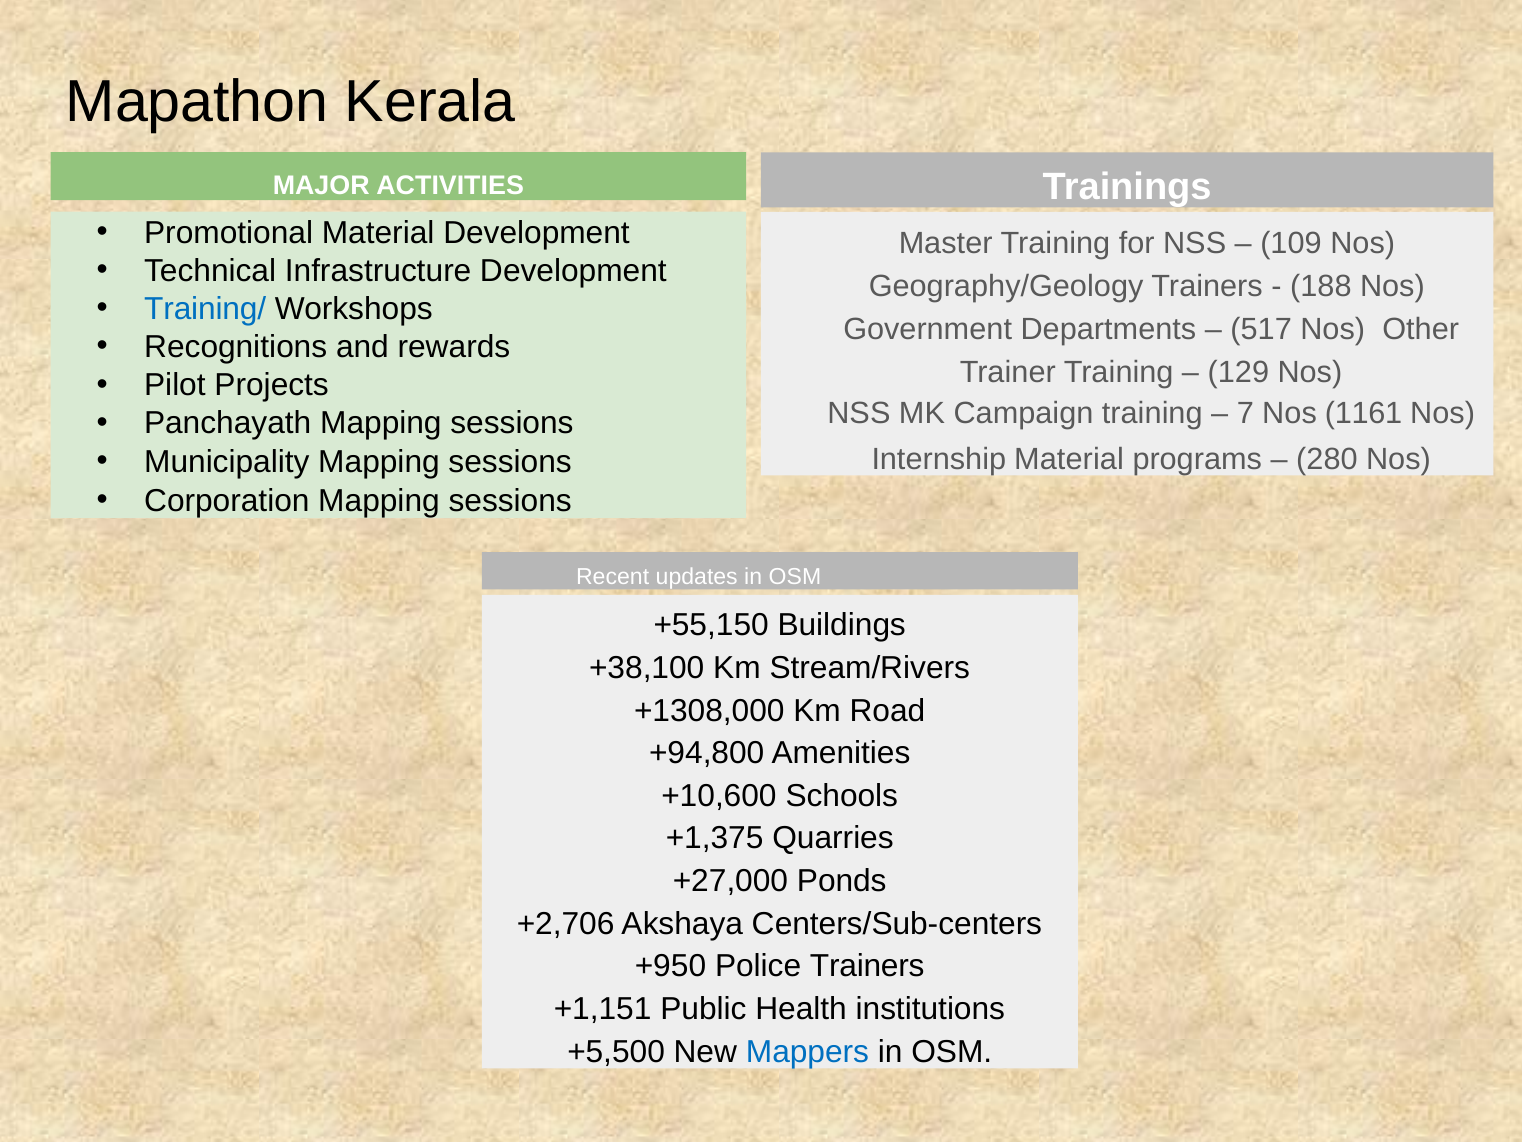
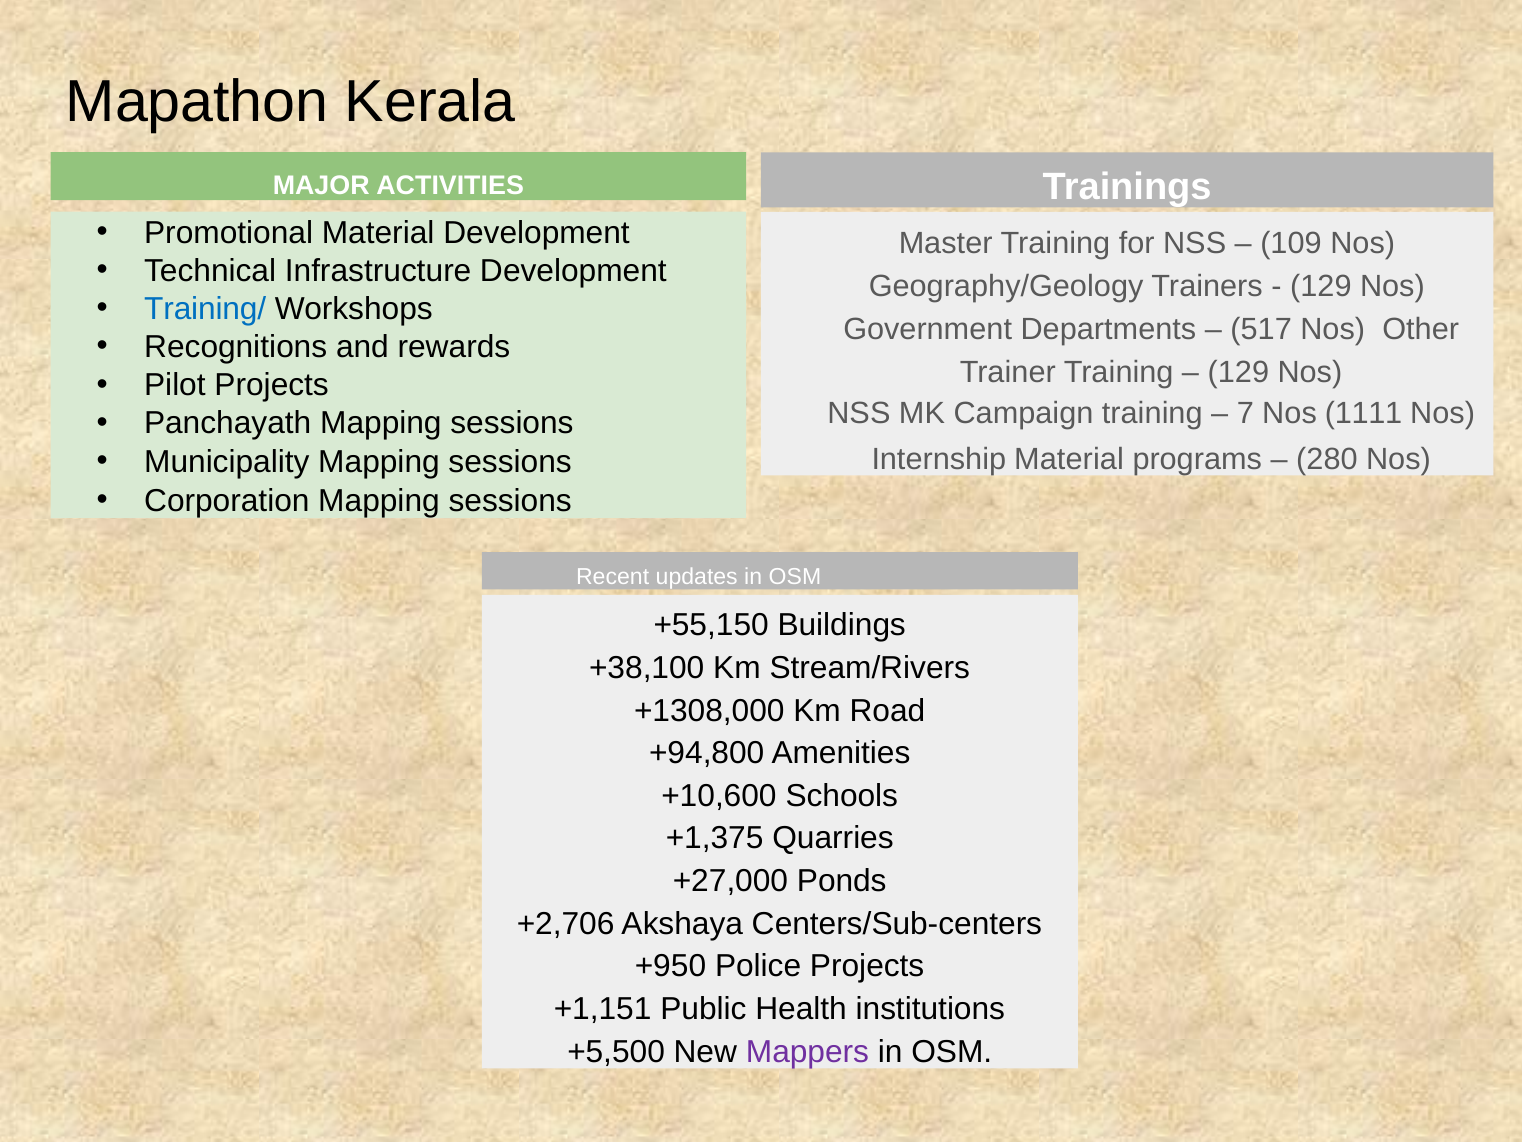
188 at (1321, 286): 188 -> 129
1161: 1161 -> 1111
Police Trainers: Trainers -> Projects
Mappers colour: blue -> purple
